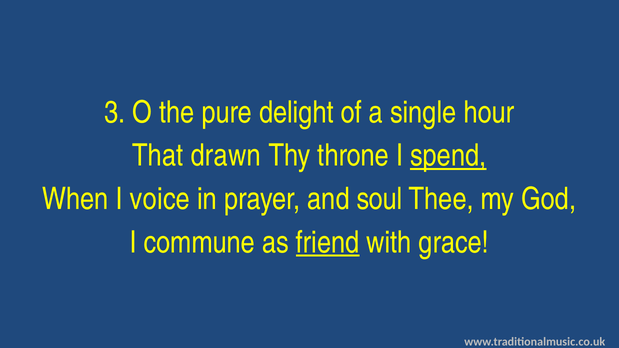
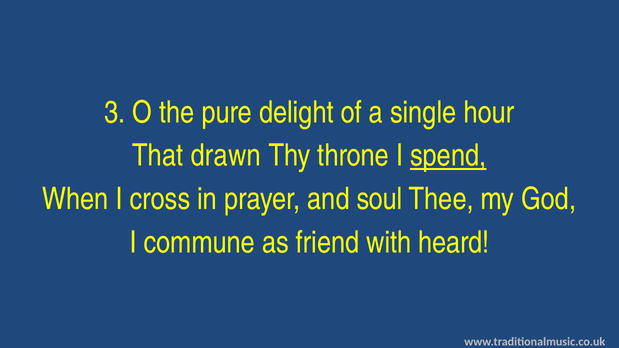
voice: voice -> cross
friend underline: present -> none
grace: grace -> heard
